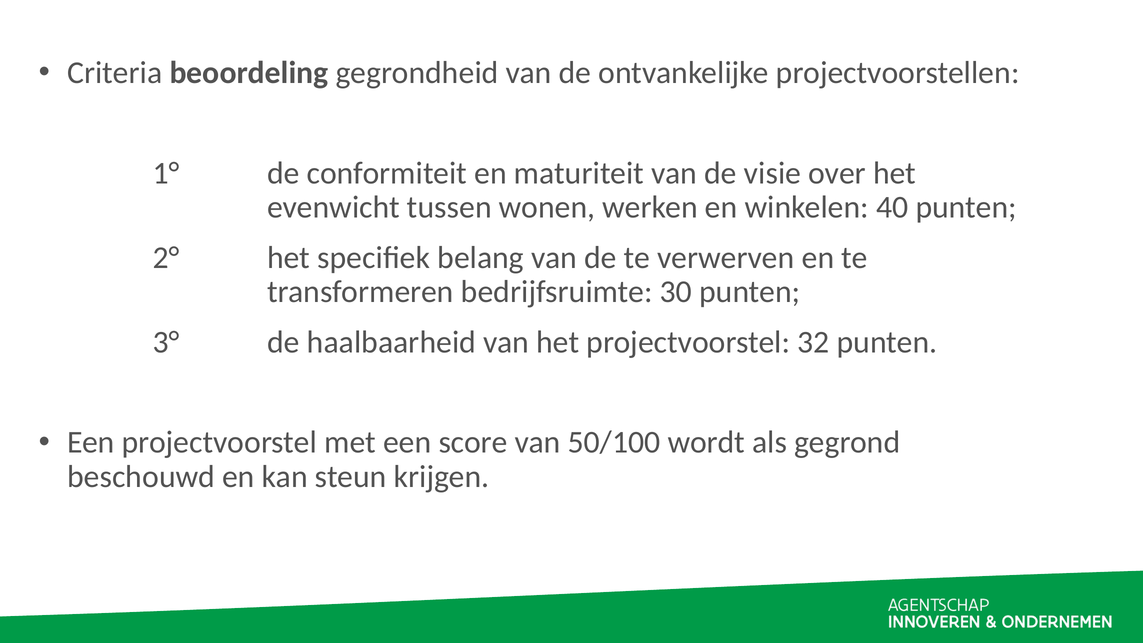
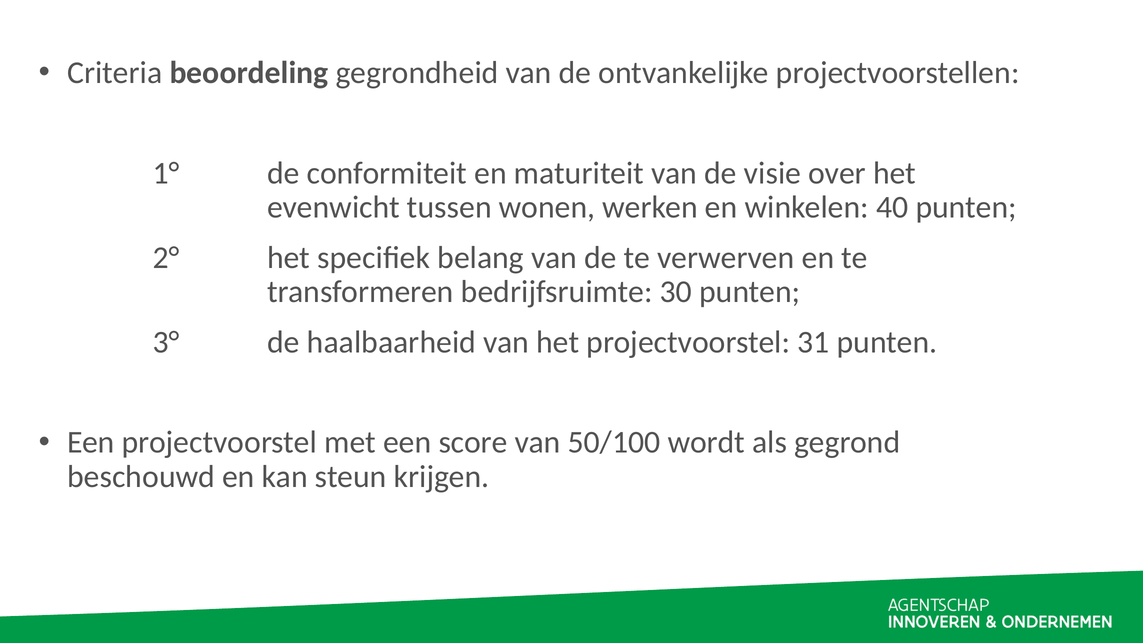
32: 32 -> 31
